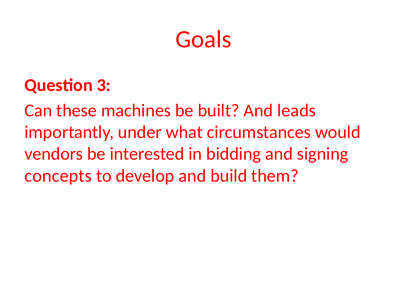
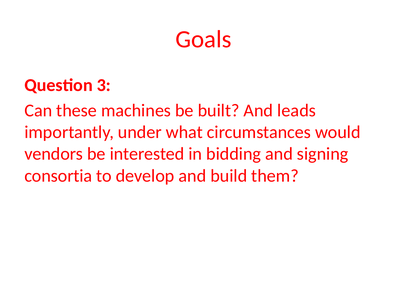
concepts: concepts -> consortia
